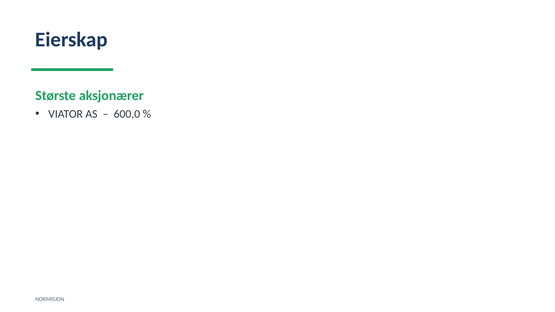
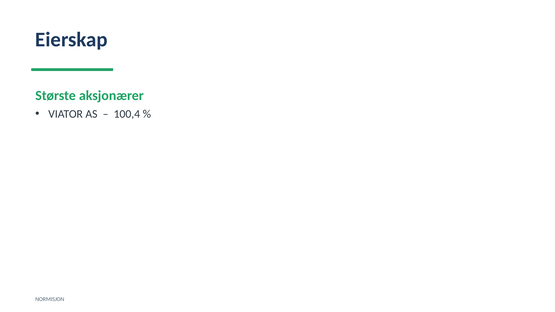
600,0: 600,0 -> 100,4
